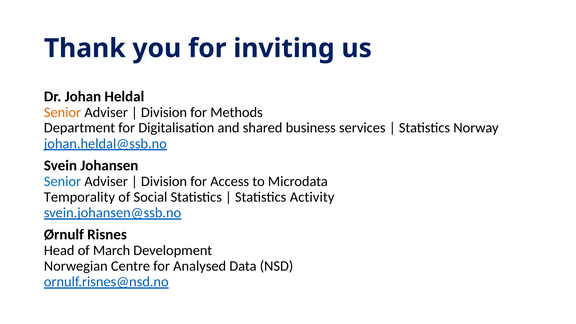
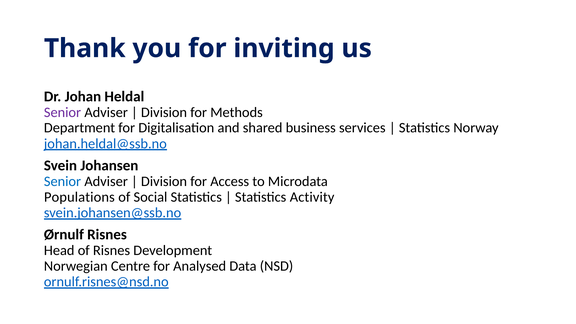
Senior at (63, 112) colour: orange -> purple
Temporality: Temporality -> Populations
of March: March -> Risnes
